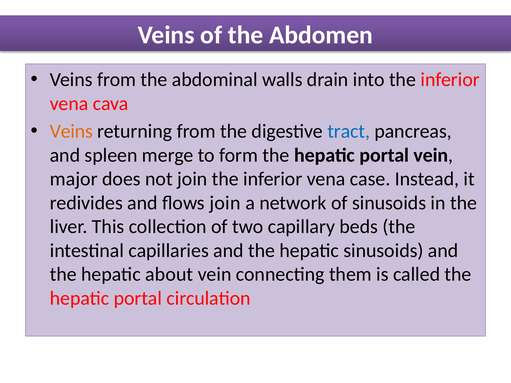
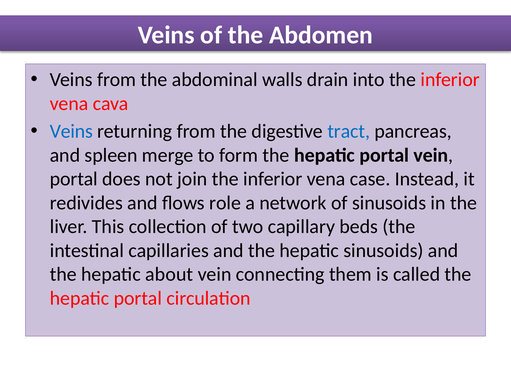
Veins at (71, 131) colour: orange -> blue
major at (74, 179): major -> portal
flows join: join -> role
